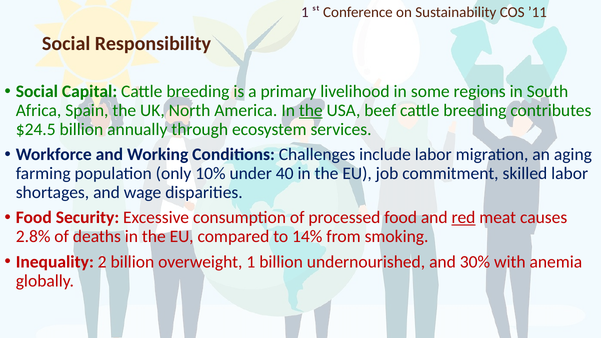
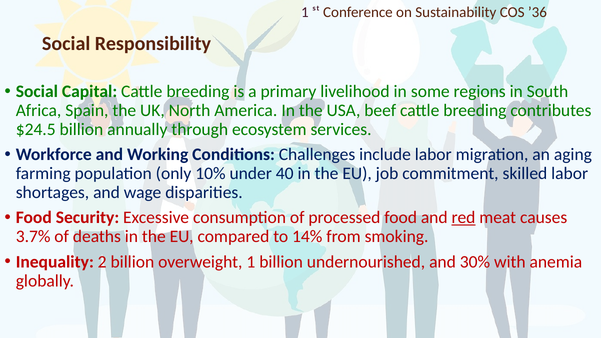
’11: ’11 -> ’36
the at (311, 111) underline: present -> none
2.8%: 2.8% -> 3.7%
